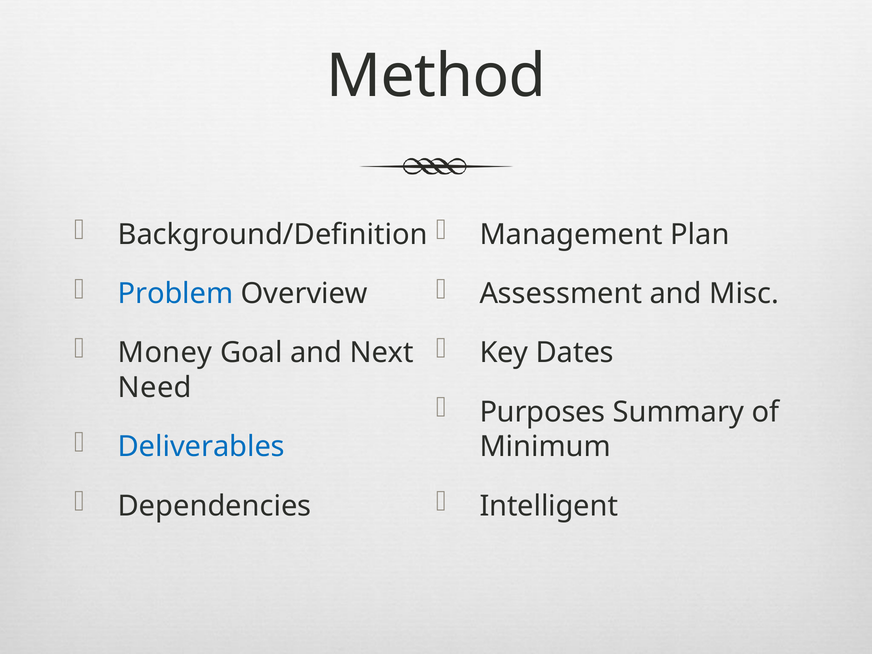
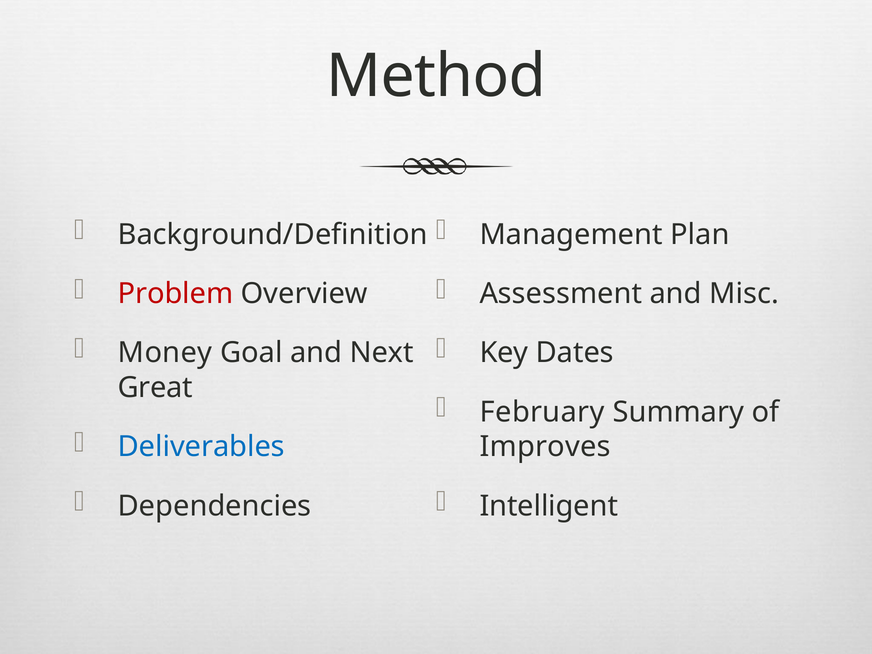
Problem colour: blue -> red
Need: Need -> Great
Purposes: Purposes -> February
Minimum: Minimum -> Improves
